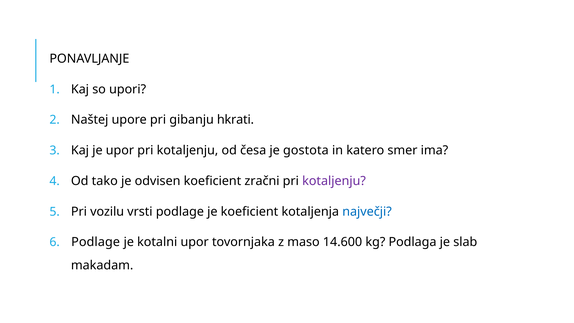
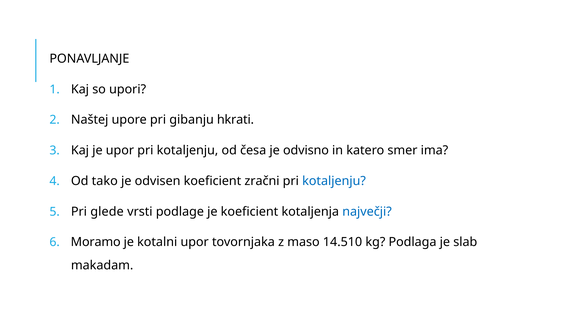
gostota: gostota -> odvisno
kotaljenju at (334, 181) colour: purple -> blue
vozilu: vozilu -> glede
Podlage at (96, 242): Podlage -> Moramo
14.600: 14.600 -> 14.510
